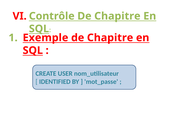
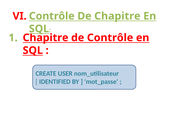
Exemple at (45, 38): Exemple -> Chapitre
Chapitre at (110, 38): Chapitre -> Contrôle
